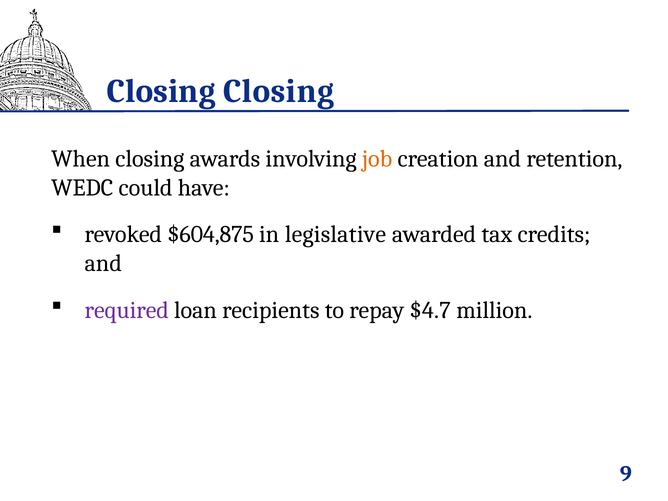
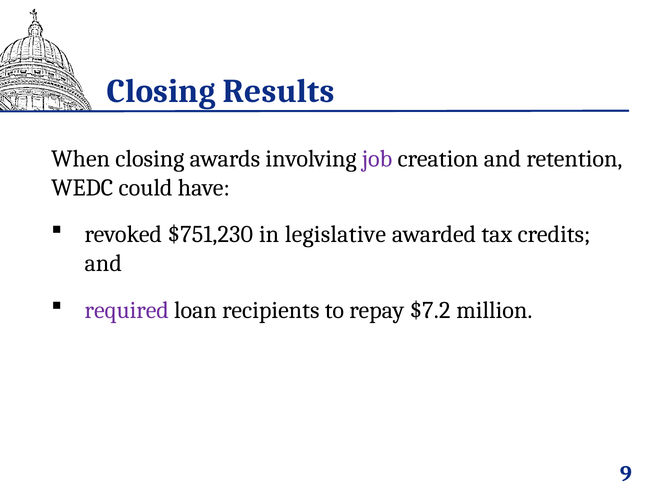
Closing Closing: Closing -> Results
job colour: orange -> purple
$604,875: $604,875 -> $751,230
$4.7: $4.7 -> $7.2
